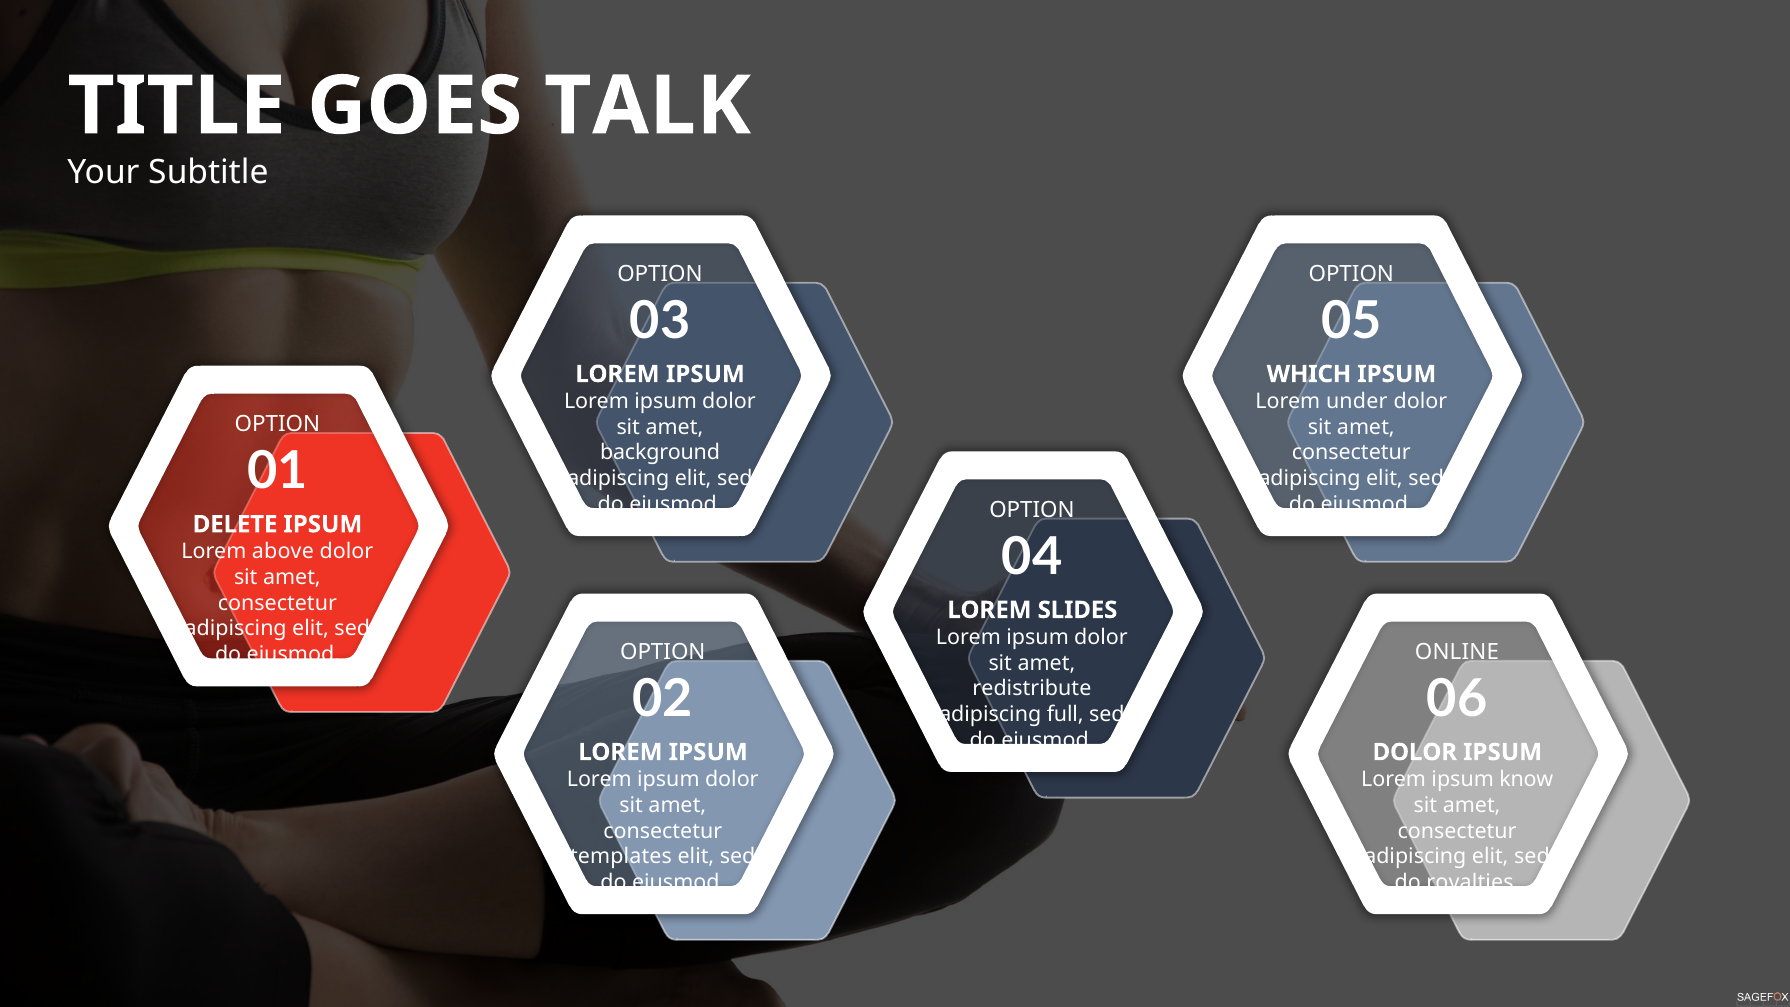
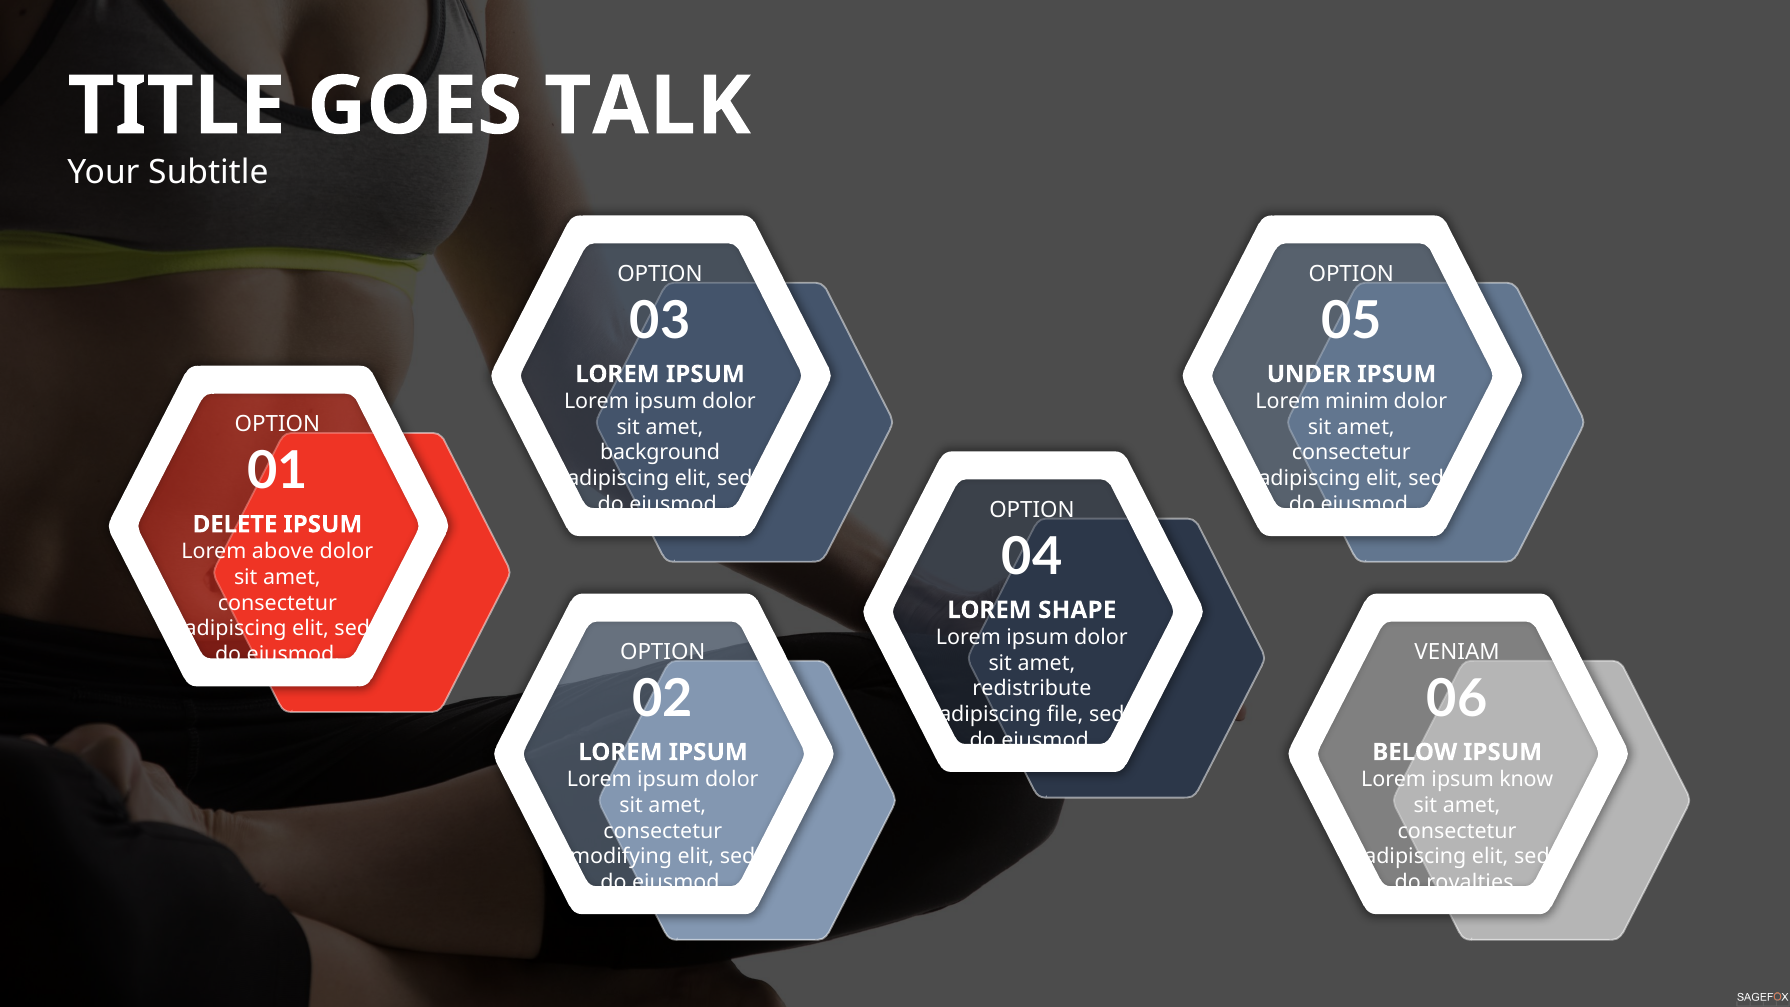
WHICH: WHICH -> UNDER
under: under -> minim
SLIDES: SLIDES -> SHAPE
ONLINE: ONLINE -> VENIAM
full: full -> file
DOLOR at (1415, 752): DOLOR -> BELOW
templates: templates -> modifying
